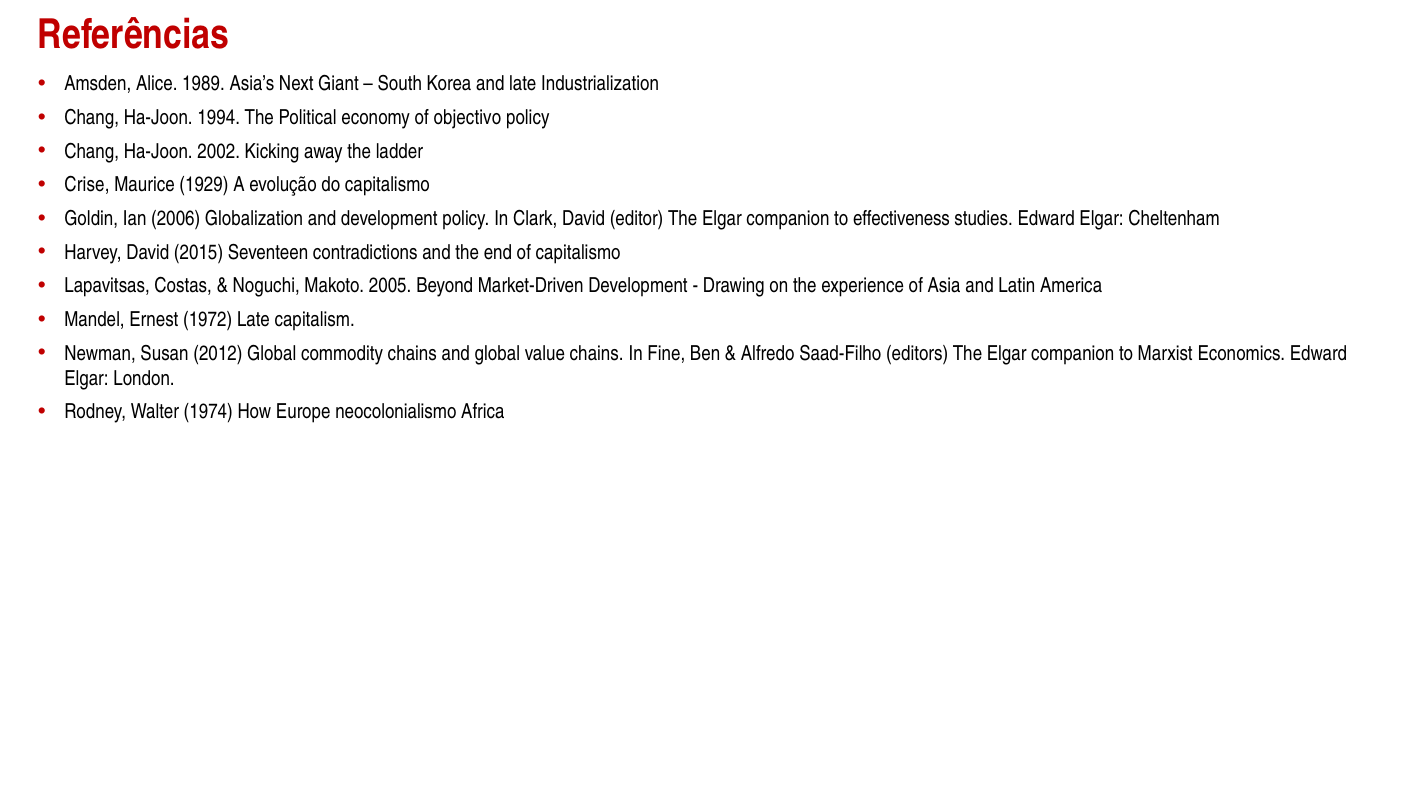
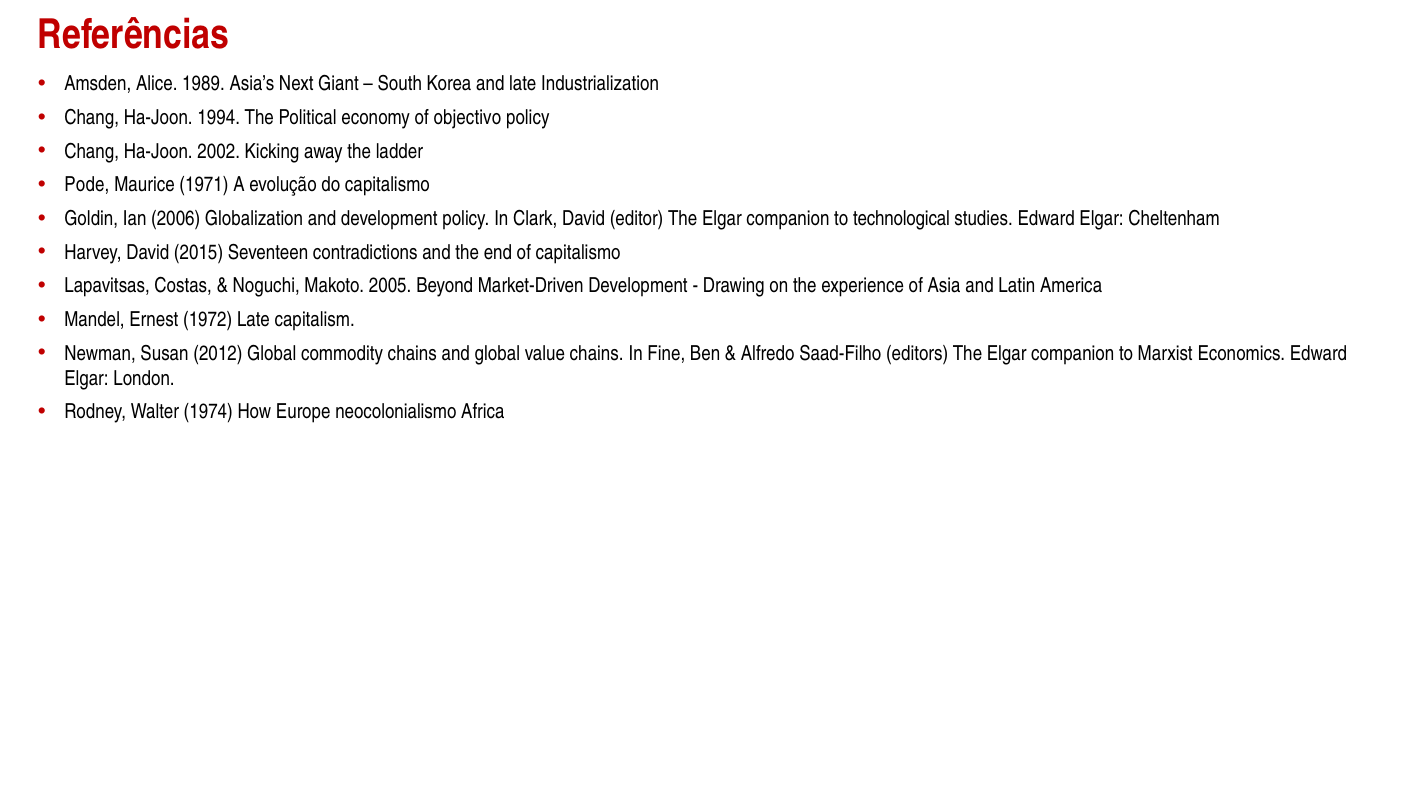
Crise: Crise -> Pode
1929: 1929 -> 1971
effectiveness: effectiveness -> technological
